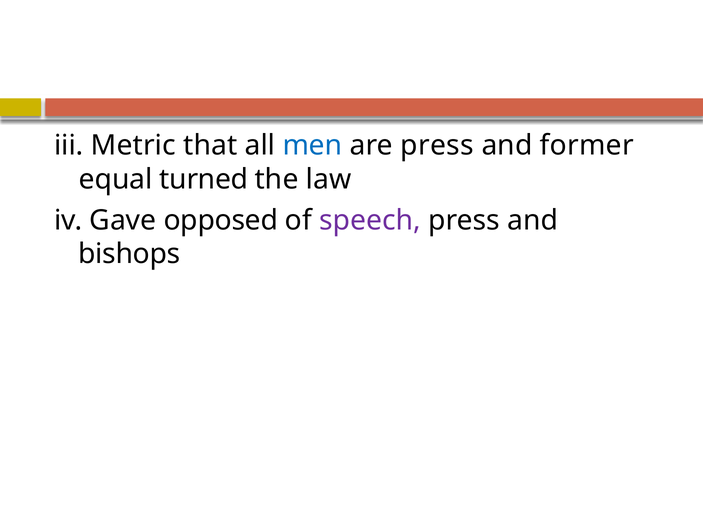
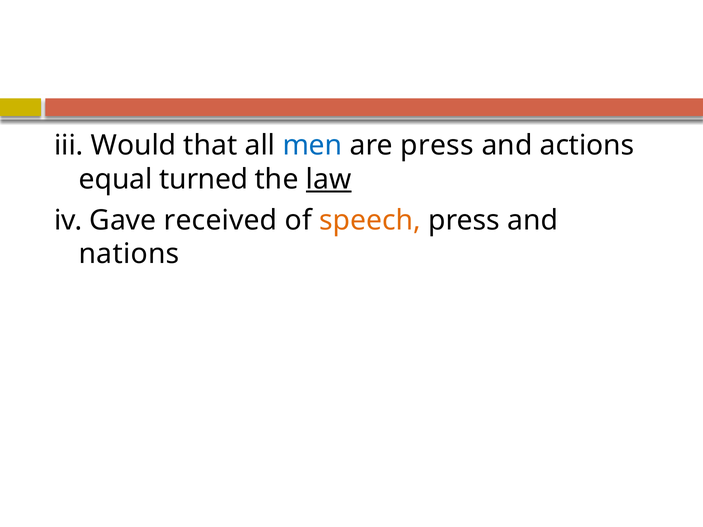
Metric: Metric -> Would
former: former -> actions
law underline: none -> present
opposed: opposed -> received
speech colour: purple -> orange
bishops: bishops -> nations
